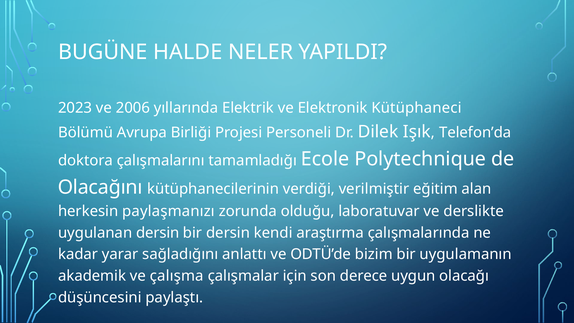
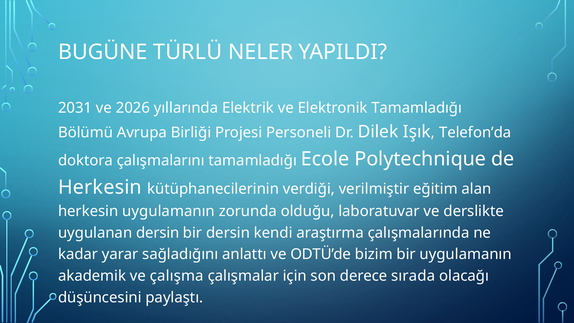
HALDE: HALDE -> TÜRLÜ
2023: 2023 -> 2031
2006: 2006 -> 2026
Elektronik Kütüphaneci: Kütüphaneci -> Tamamladığı
Olacağını at (100, 187): Olacağını -> Herkesin
herkesin paylaşmanızı: paylaşmanızı -> uygulamanın
uygun: uygun -> sırada
